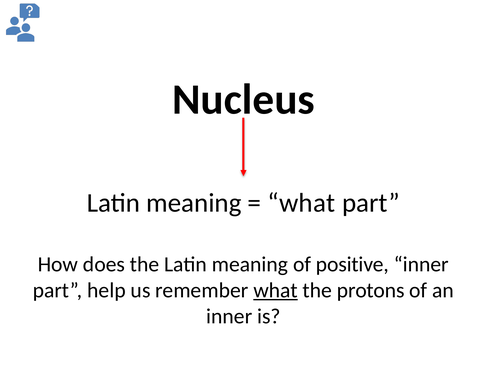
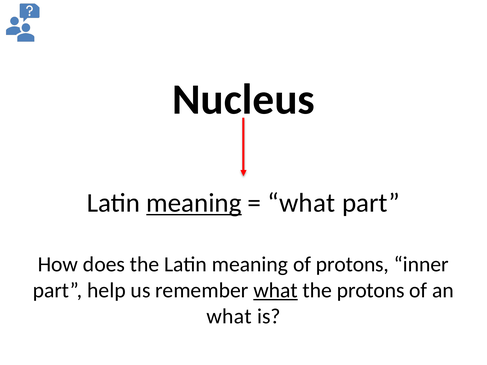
meaning at (194, 203) underline: none -> present
of positive: positive -> protons
inner at (229, 316): inner -> what
